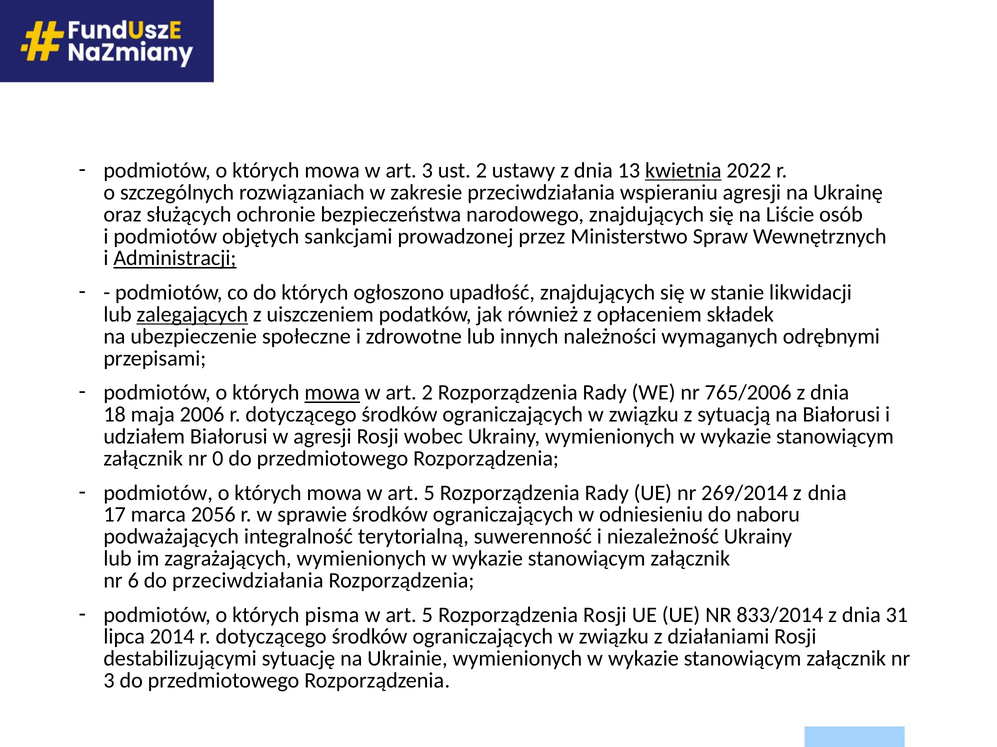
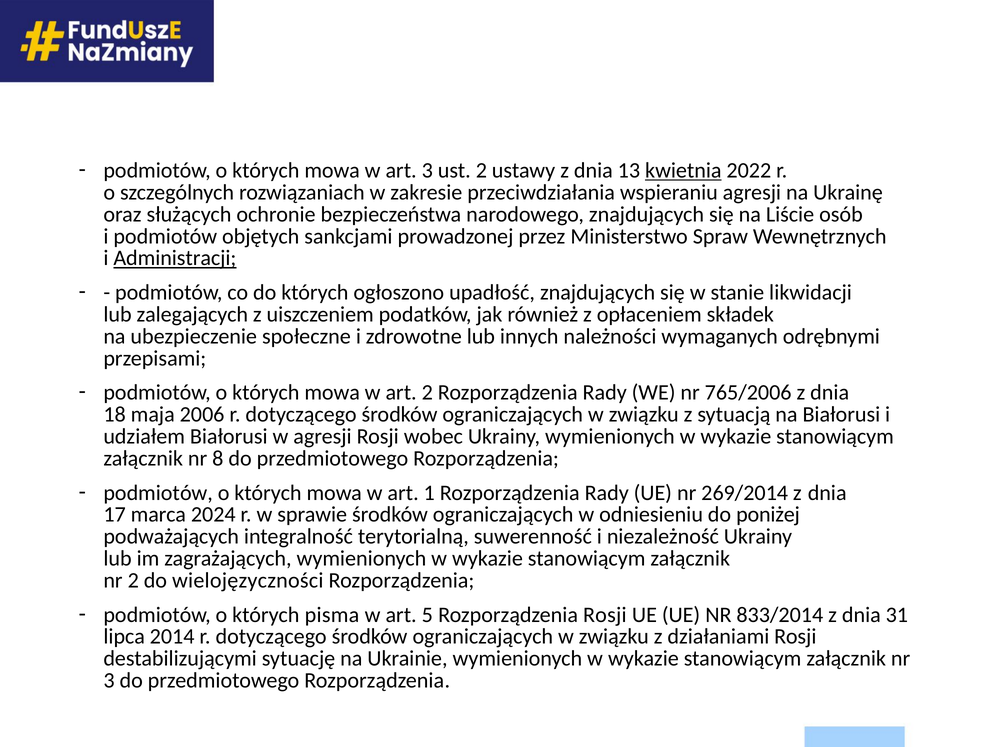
zalegających underline: present -> none
mowa at (332, 393) underline: present -> none
0: 0 -> 8
mowa w art 5: 5 -> 1
2056: 2056 -> 2024
naboru: naboru -> poniżej
nr 6: 6 -> 2
do przeciwdziałania: przeciwdziałania -> wielojęzyczności
